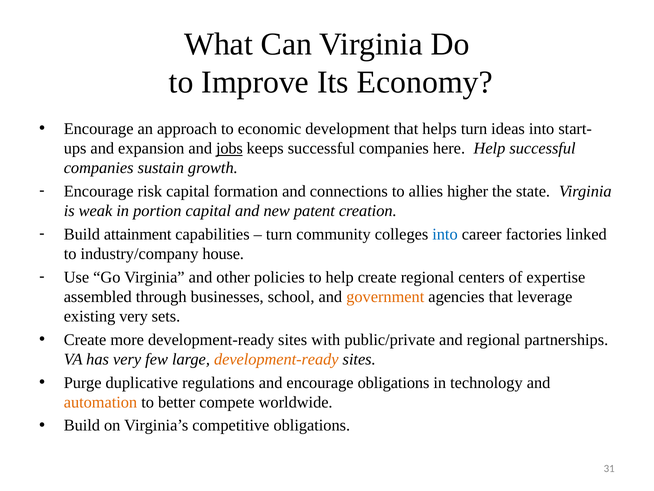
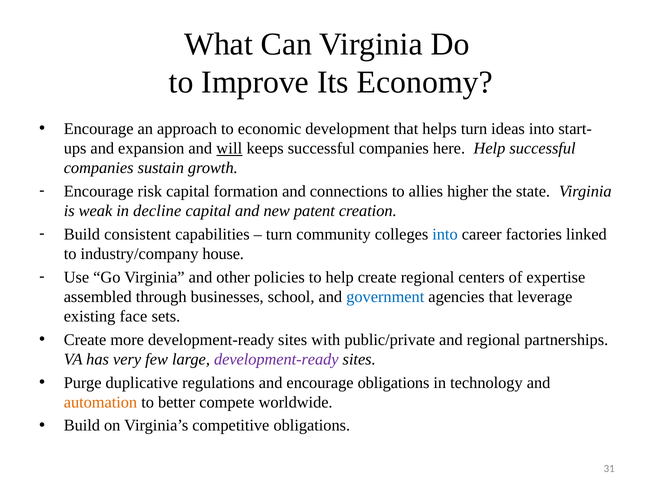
jobs: jobs -> will
portion: portion -> decline
attainment: attainment -> consistent
government colour: orange -> blue
existing very: very -> face
development-ready at (276, 359) colour: orange -> purple
